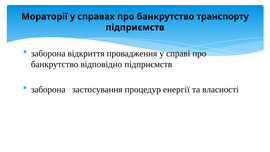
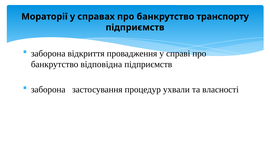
відповідно: відповідно -> відповідна
енергії: енергії -> ухвали
